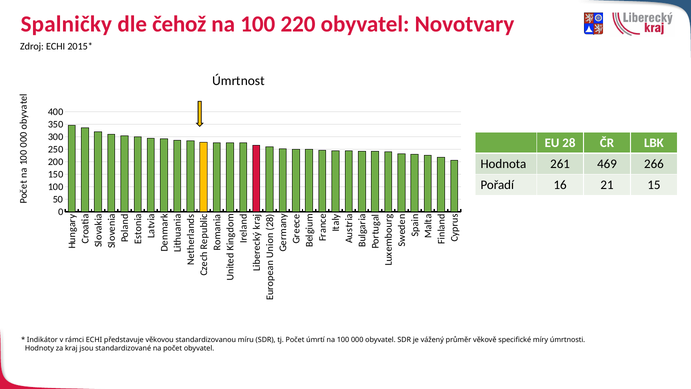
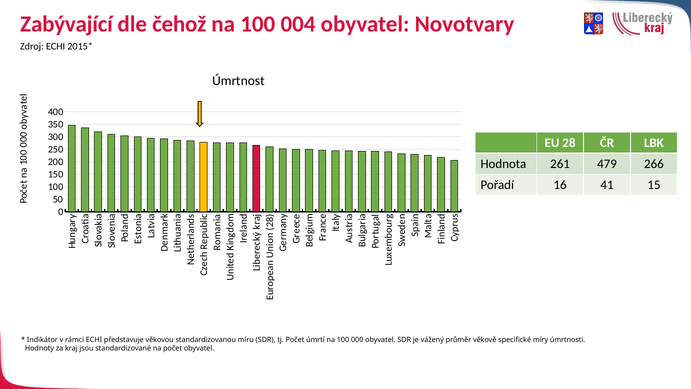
Spalničky: Spalničky -> Zabývající
220: 220 -> 004
469: 469 -> 479
21: 21 -> 41
